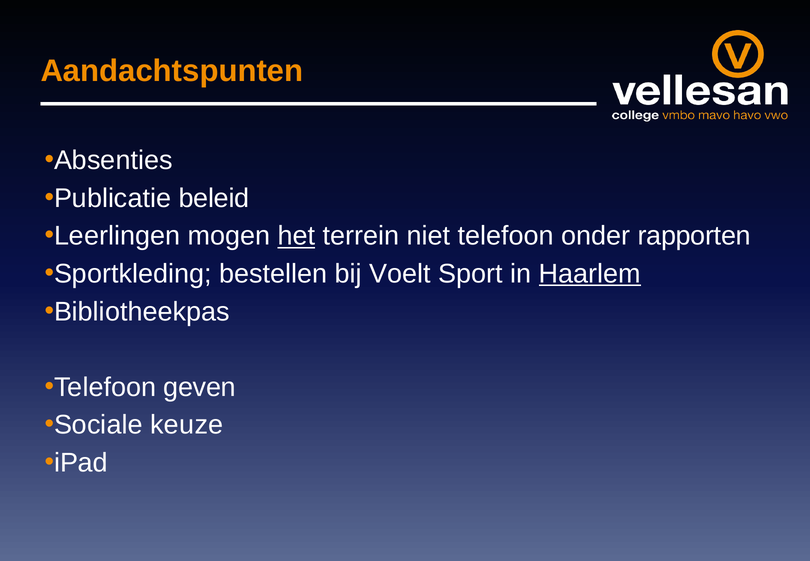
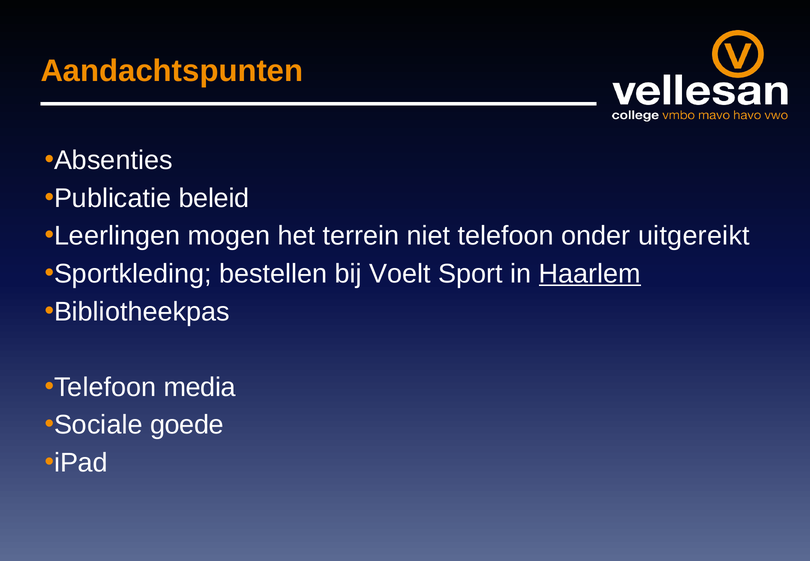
het underline: present -> none
rapporten: rapporten -> uitgereikt
geven: geven -> media
keuze: keuze -> goede
